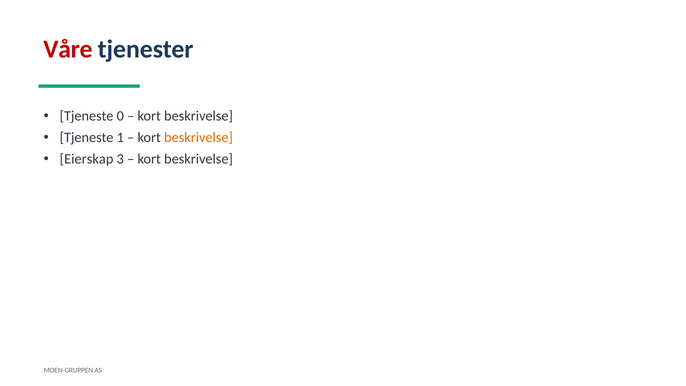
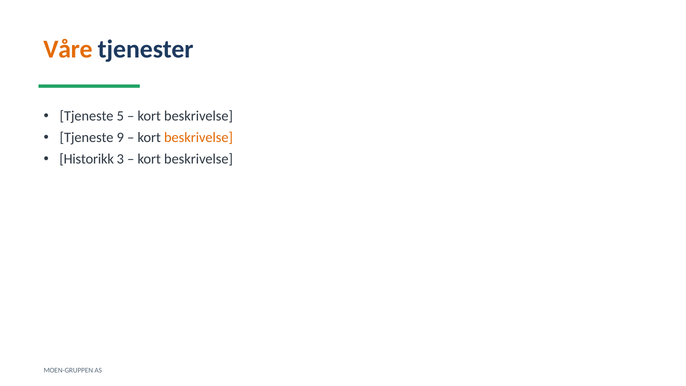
Våre colour: red -> orange
0: 0 -> 5
1: 1 -> 9
Eierskap: Eierskap -> Historikk
